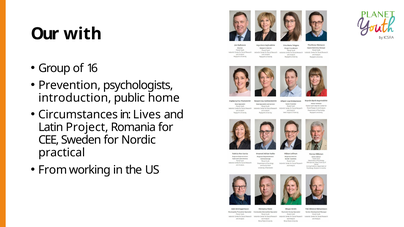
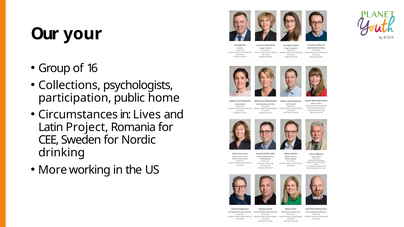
with: with -> your
Prevention: Prevention -> Collections
introduction: introduction -> participation
practical: practical -> drinking
From: From -> More
